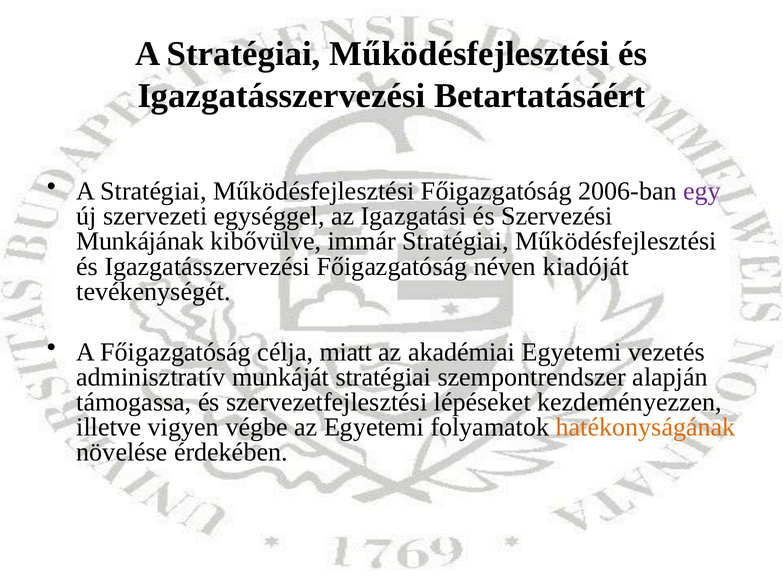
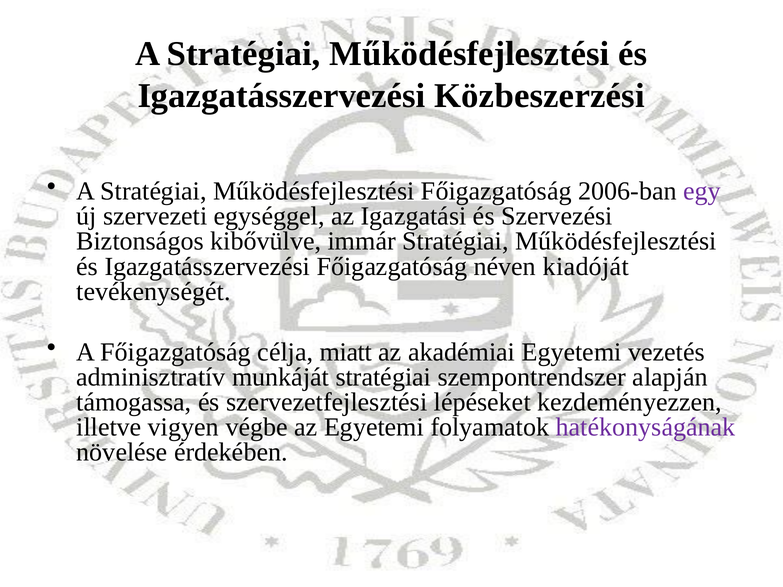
Betartatásáért: Betartatásáért -> Közbeszerzési
Munkájának: Munkájának -> Biztonságos
hatékonyságának colour: orange -> purple
